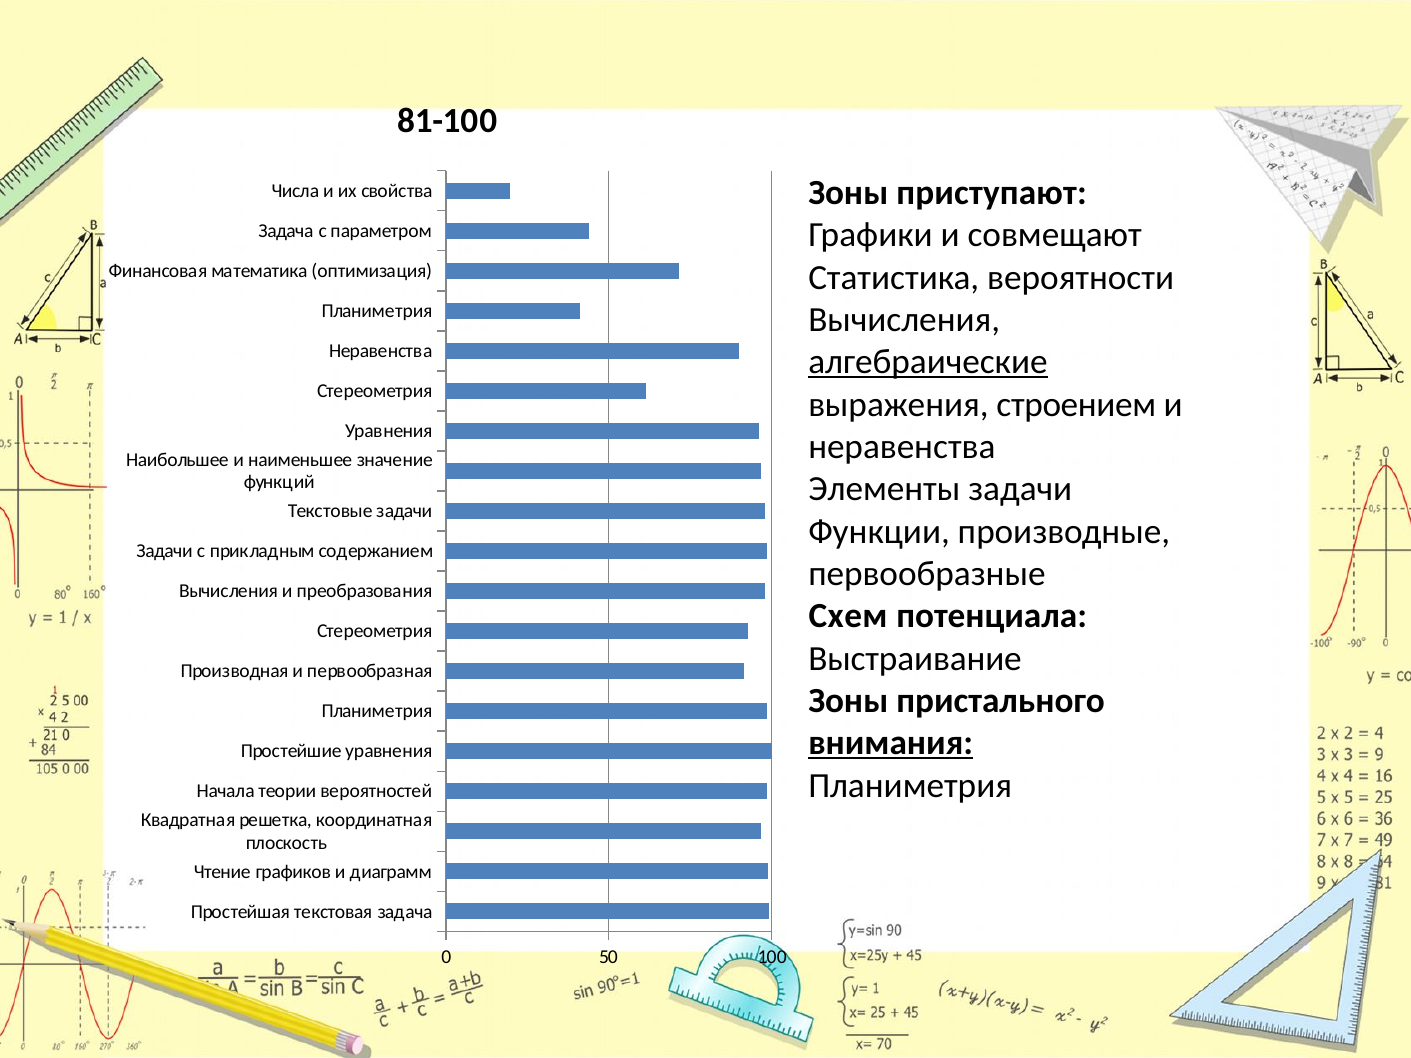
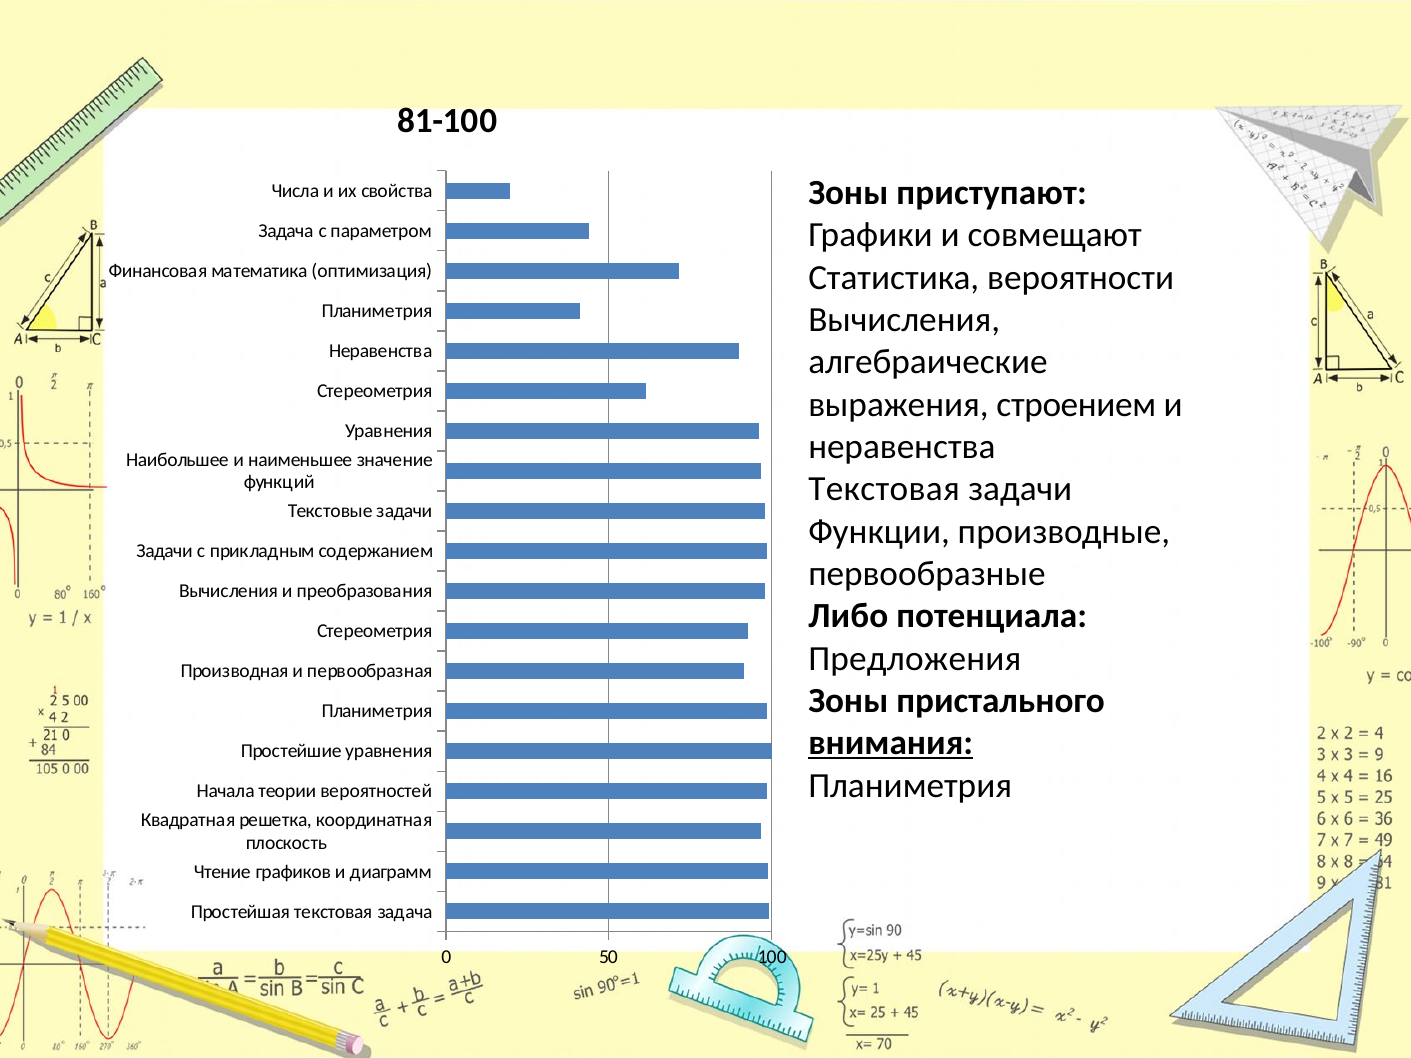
алгебраические underline: present -> none
Элементы at (884, 489): Элементы -> Текстовая
Схем: Схем -> Либо
Выстраивание: Выстраивание -> Предложения
